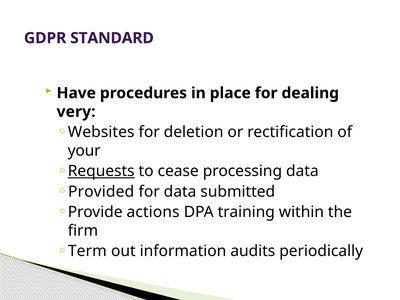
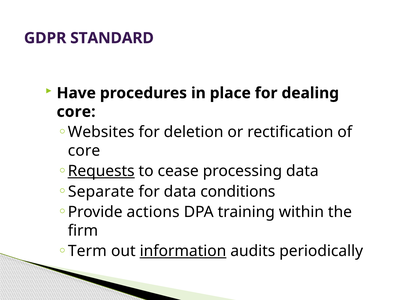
very at (76, 112): very -> core
your at (84, 151): your -> core
Provided: Provided -> Separate
submitted: submitted -> conditions
information underline: none -> present
